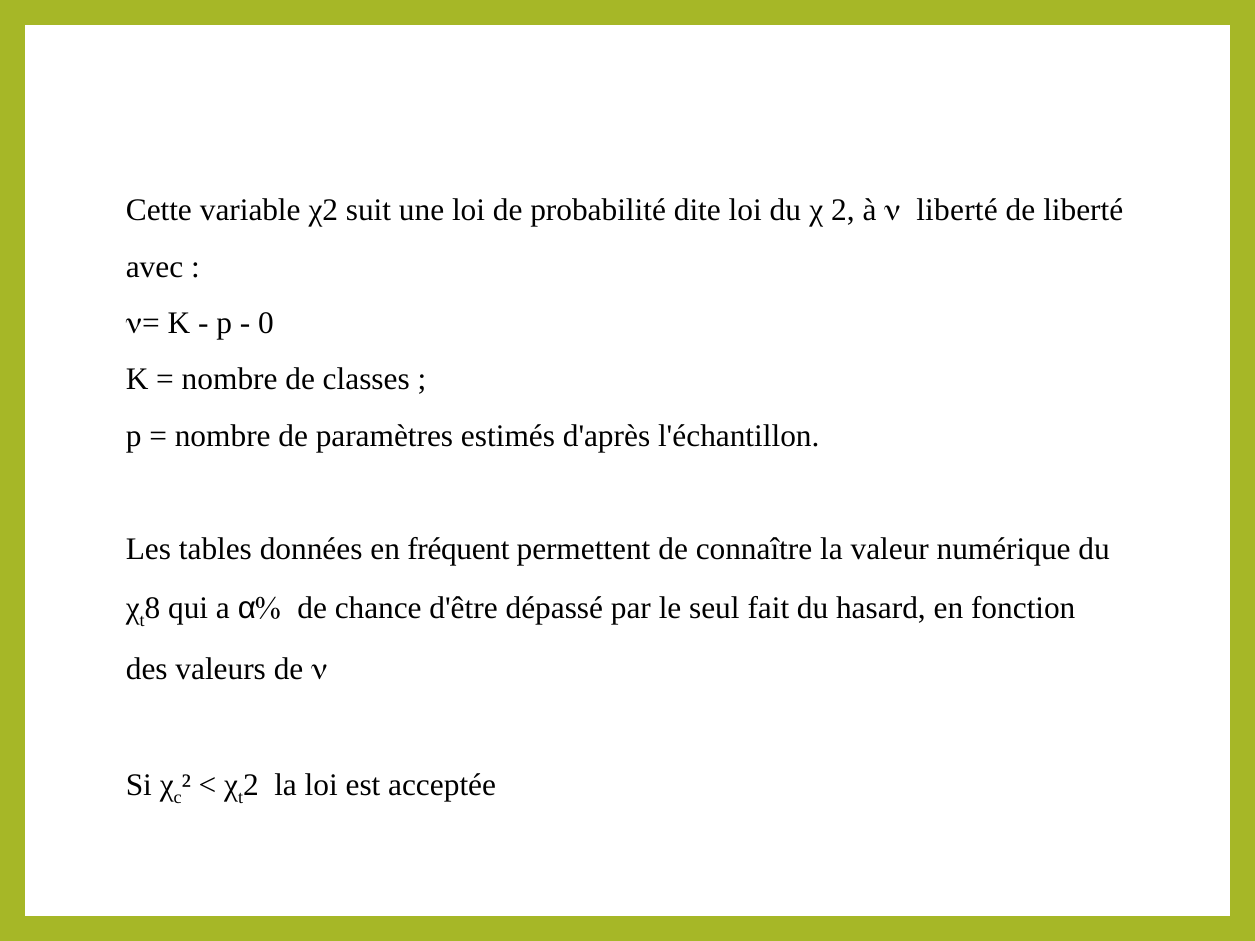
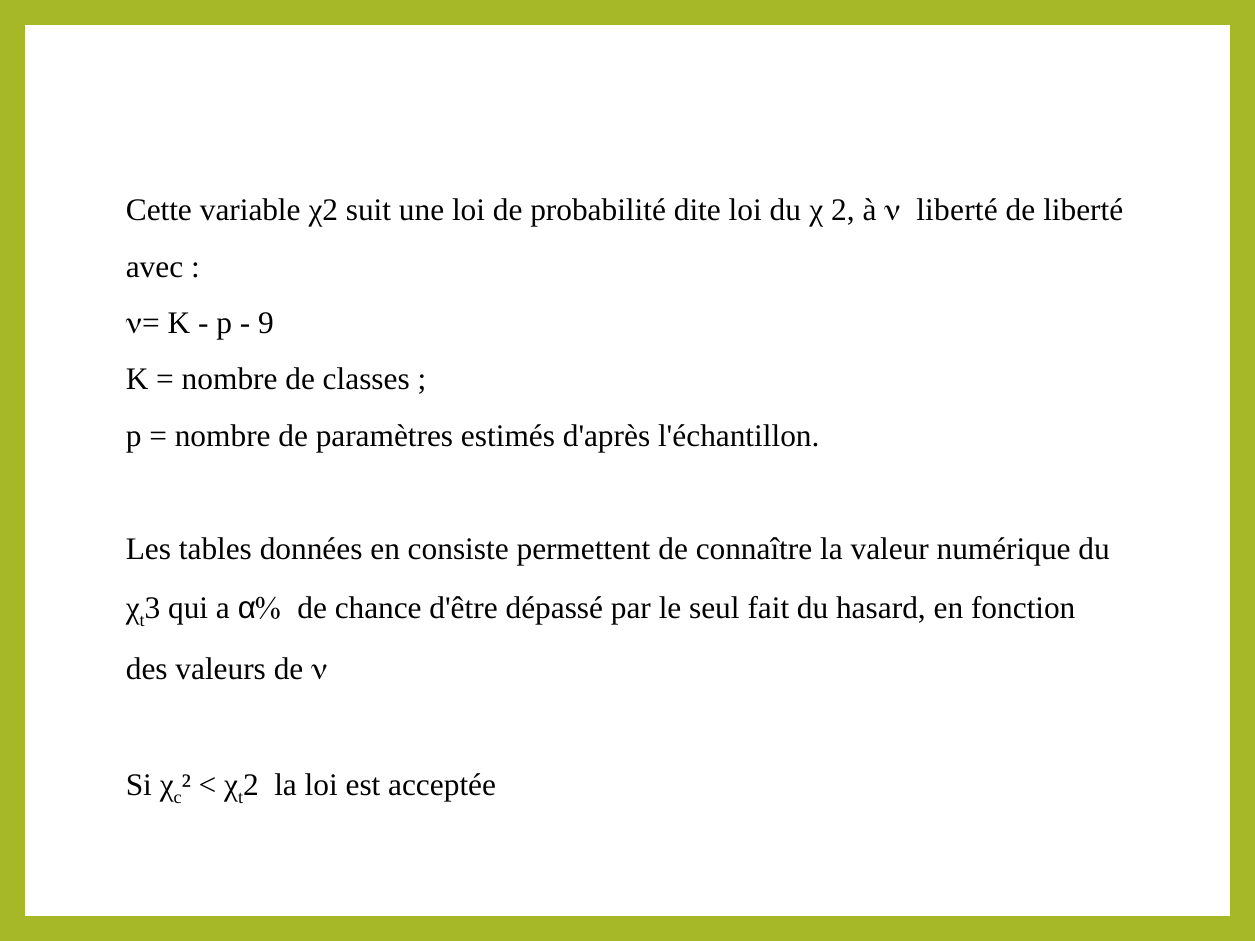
0: 0 -> 9
fréquent: fréquent -> consiste
8: 8 -> 3
